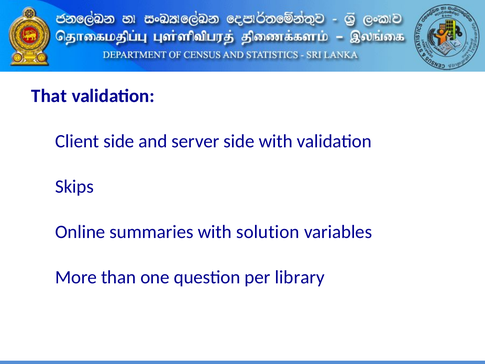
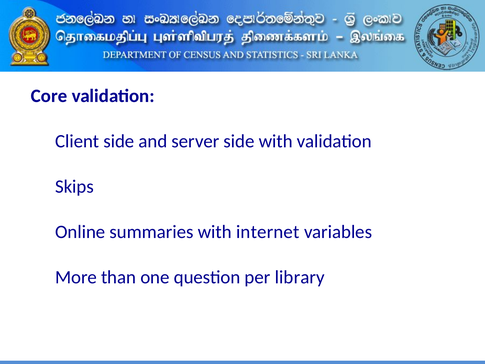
That: That -> Core
solution: solution -> internet
